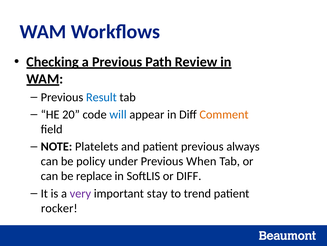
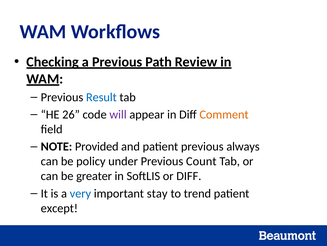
20: 20 -> 26
will colour: blue -> purple
Platelets: Platelets -> Provided
When: When -> Count
replace: replace -> greater
very colour: purple -> blue
rocker: rocker -> except
